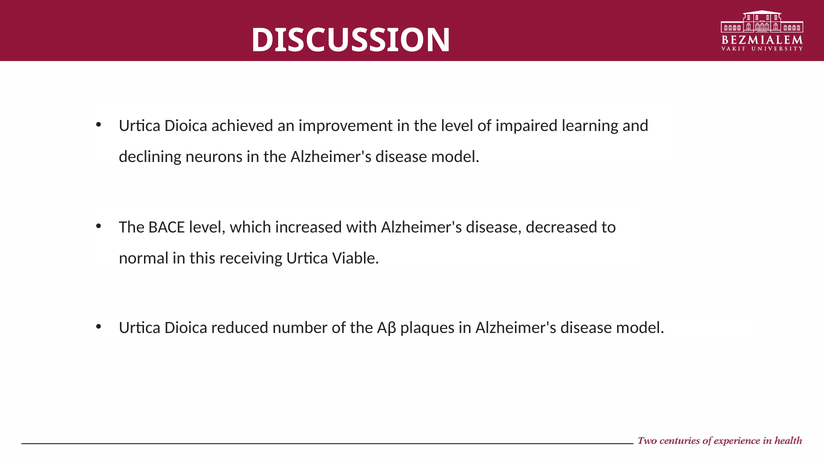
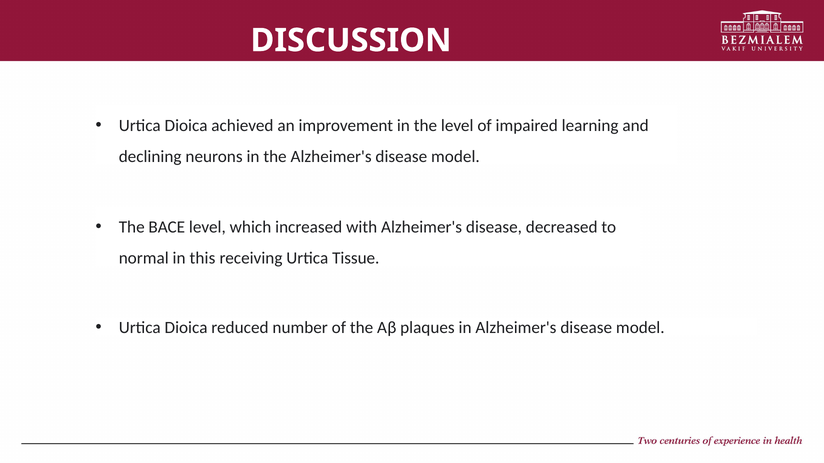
Viable: Viable -> Tissue
